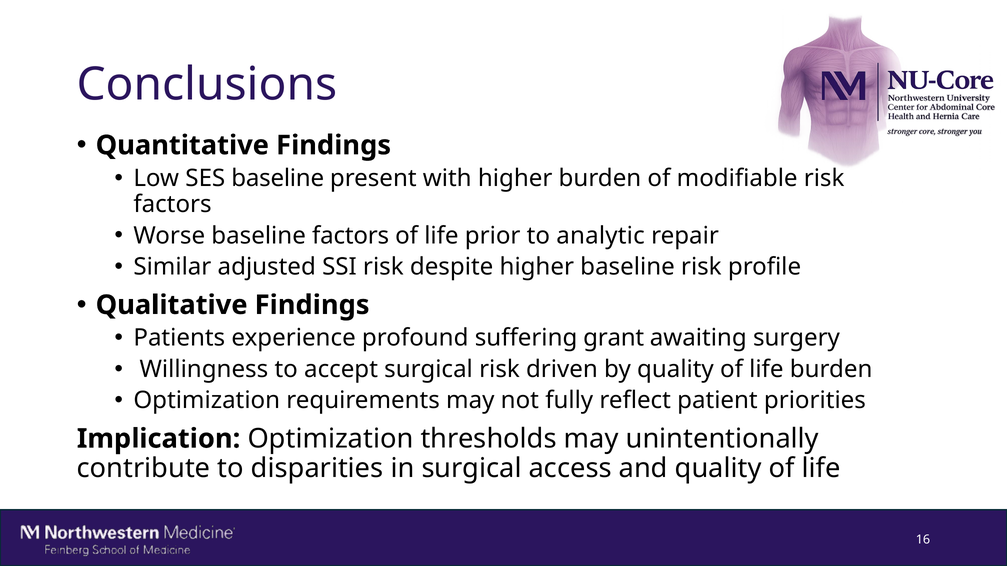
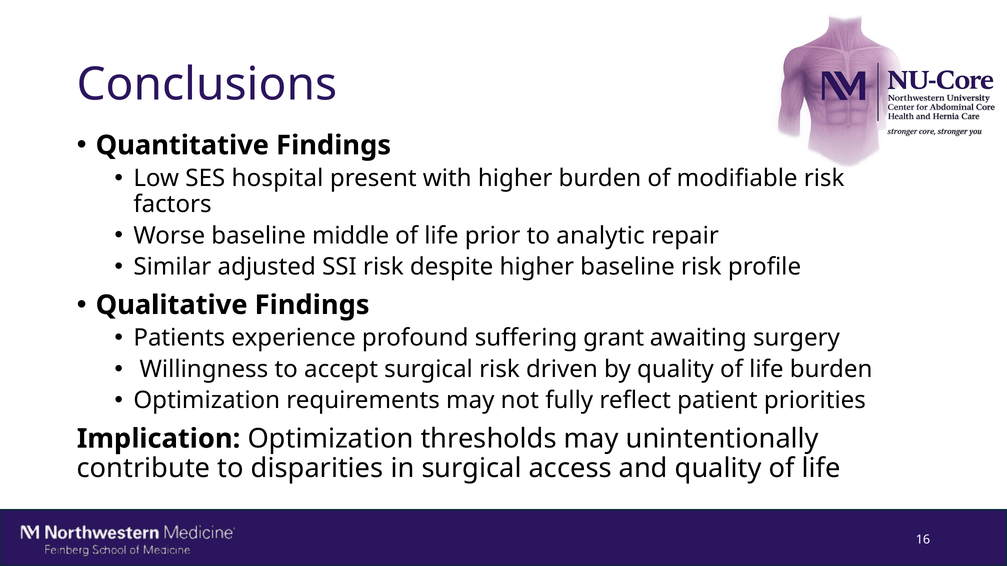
SES baseline: baseline -> hospital
baseline factors: factors -> middle
